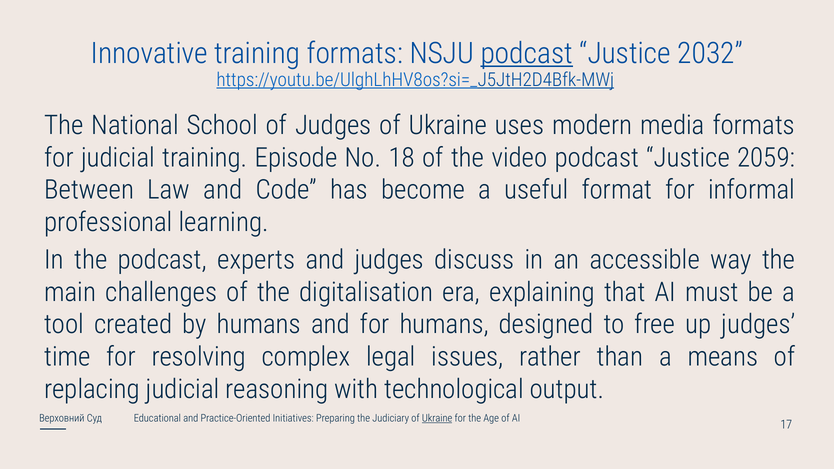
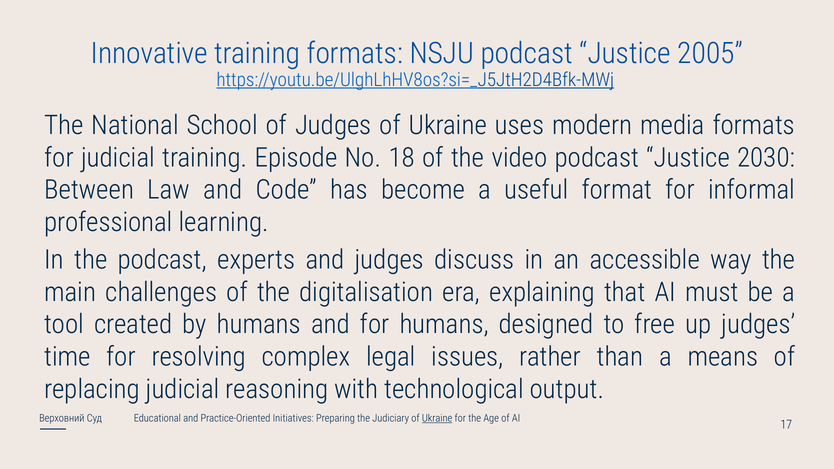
podcast at (527, 54) underline: present -> none
2032: 2032 -> 2005
2059: 2059 -> 2030
